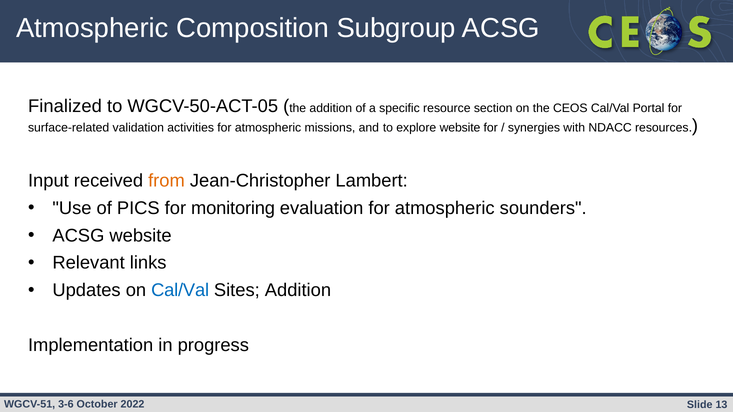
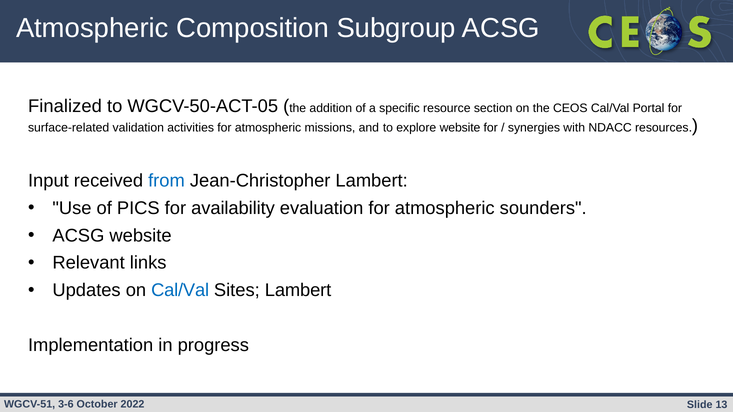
from colour: orange -> blue
monitoring: monitoring -> availability
Sites Addition: Addition -> Lambert
